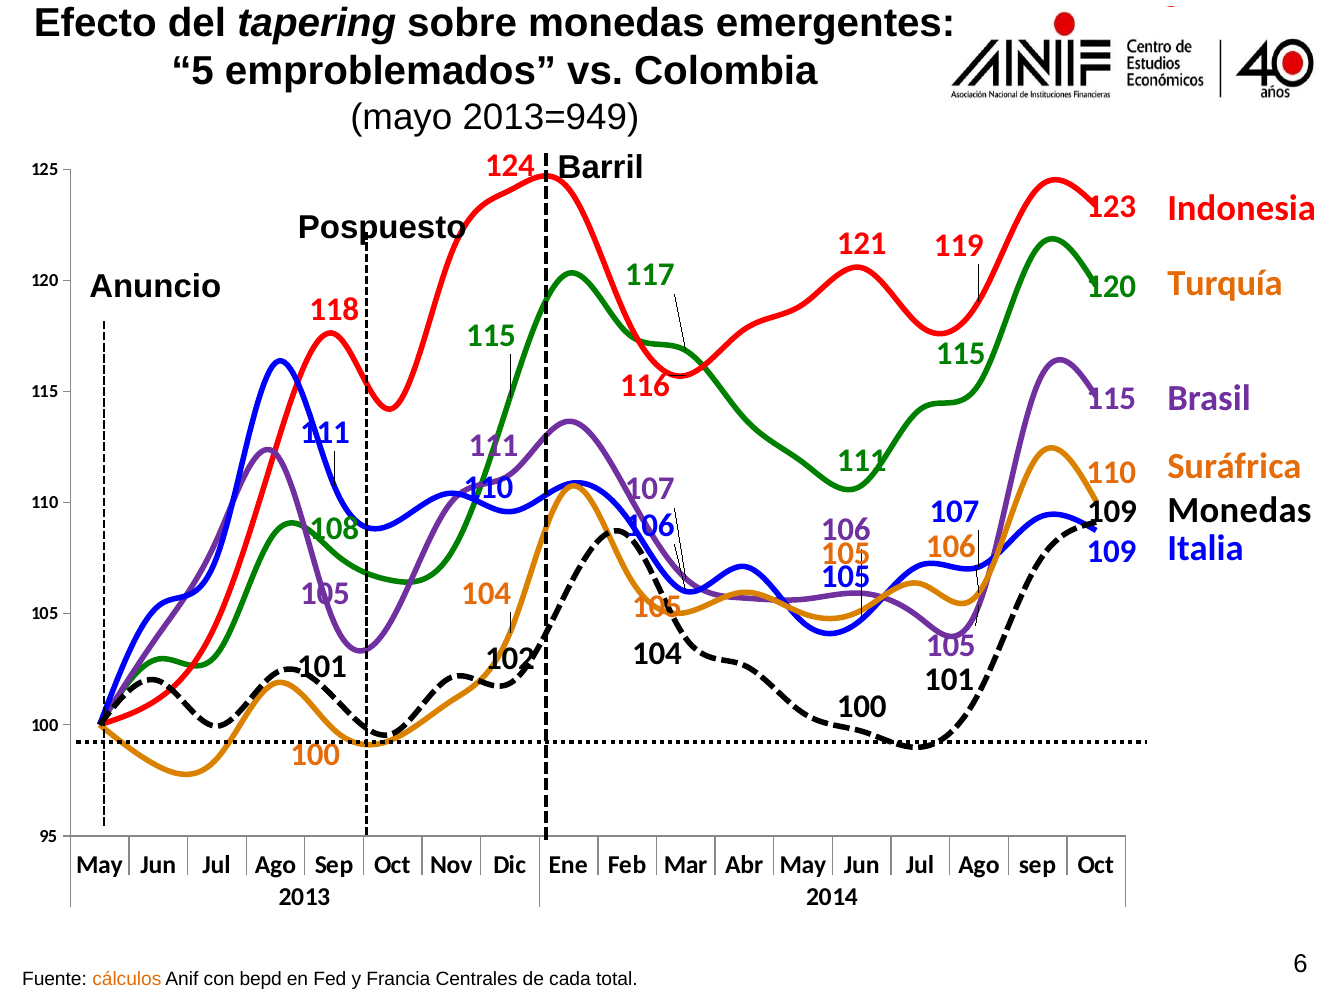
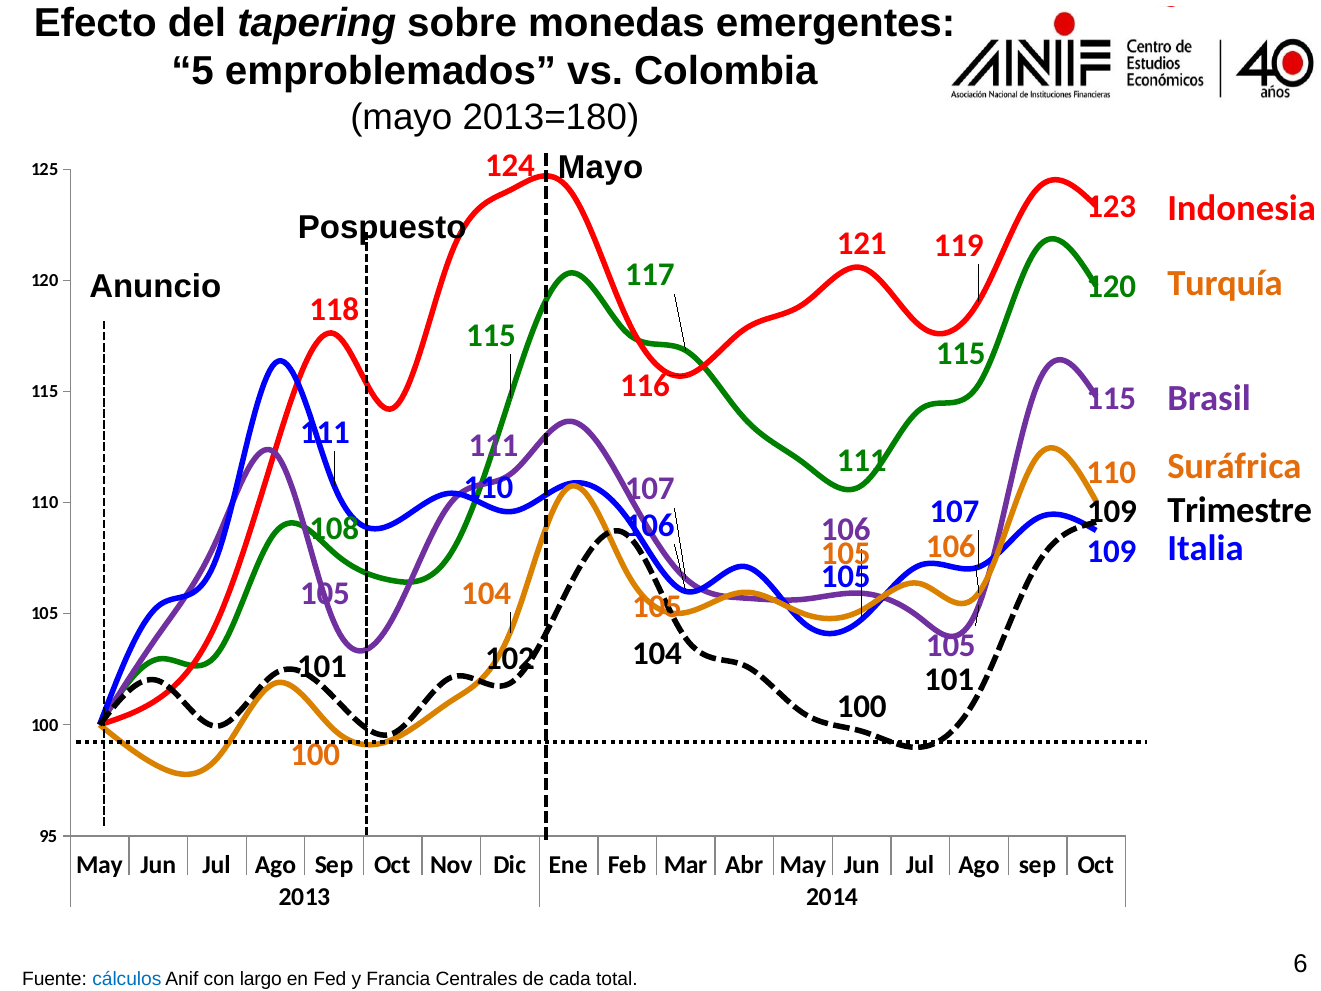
2013=949: 2013=949 -> 2013=180
Barril at (601, 167): Barril -> Mayo
Monedas at (1239, 511): Monedas -> Trimestre
cálculos colour: orange -> blue
bepd: bepd -> largo
